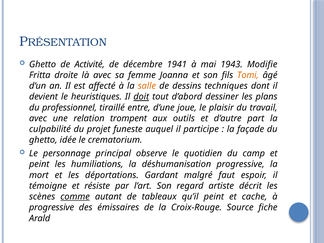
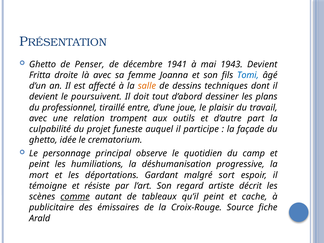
Activité: Activité -> Penser
1943 Modifie: Modifie -> Devient
Tomi colour: orange -> blue
heuristiques: heuristiques -> poursuivent
doit underline: present -> none
faut: faut -> sort
progressive at (52, 207): progressive -> publicitaire
